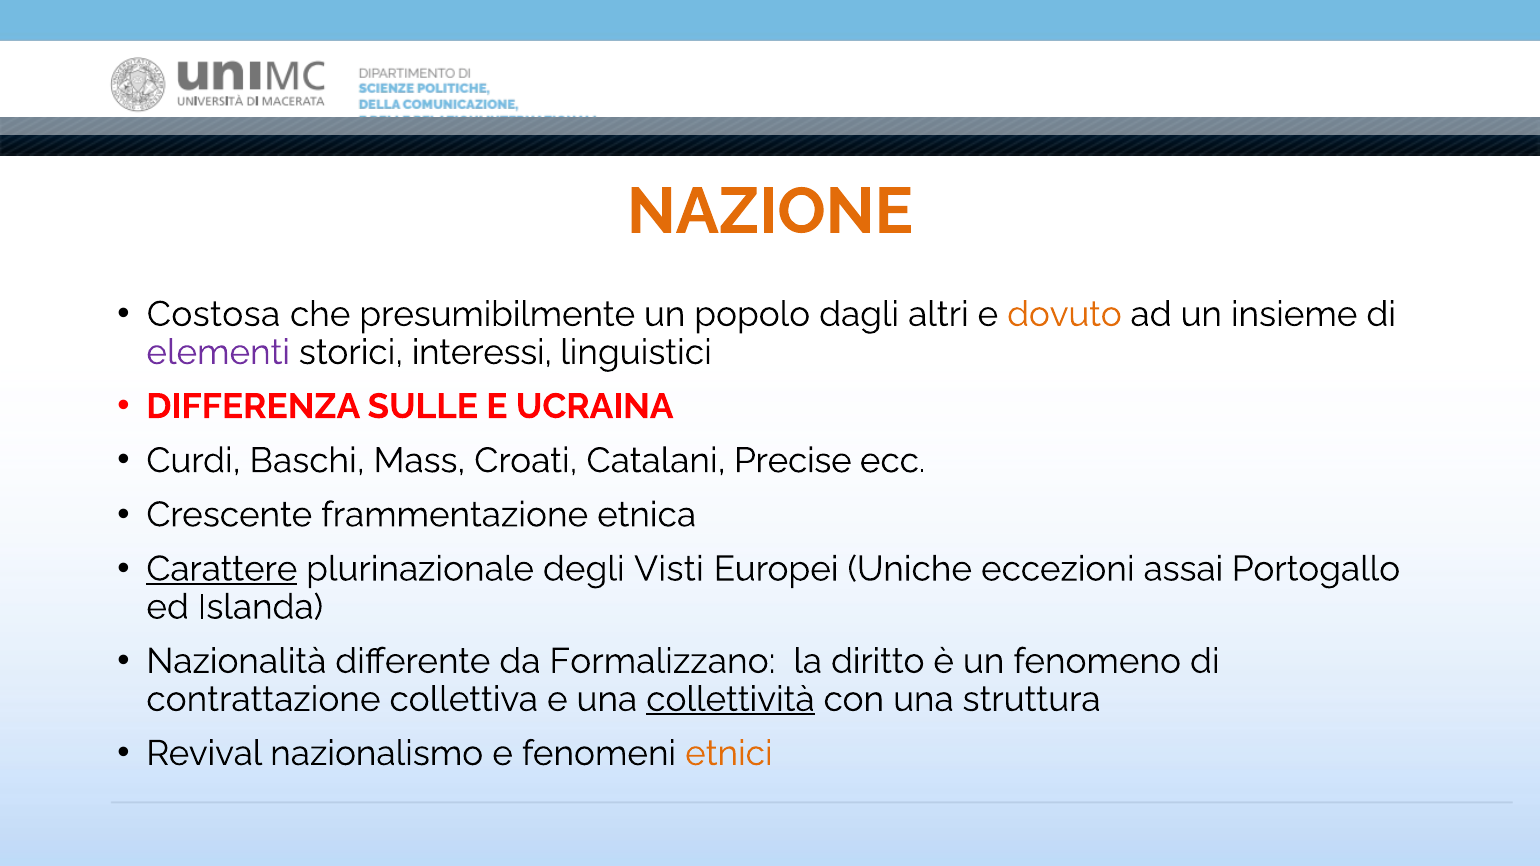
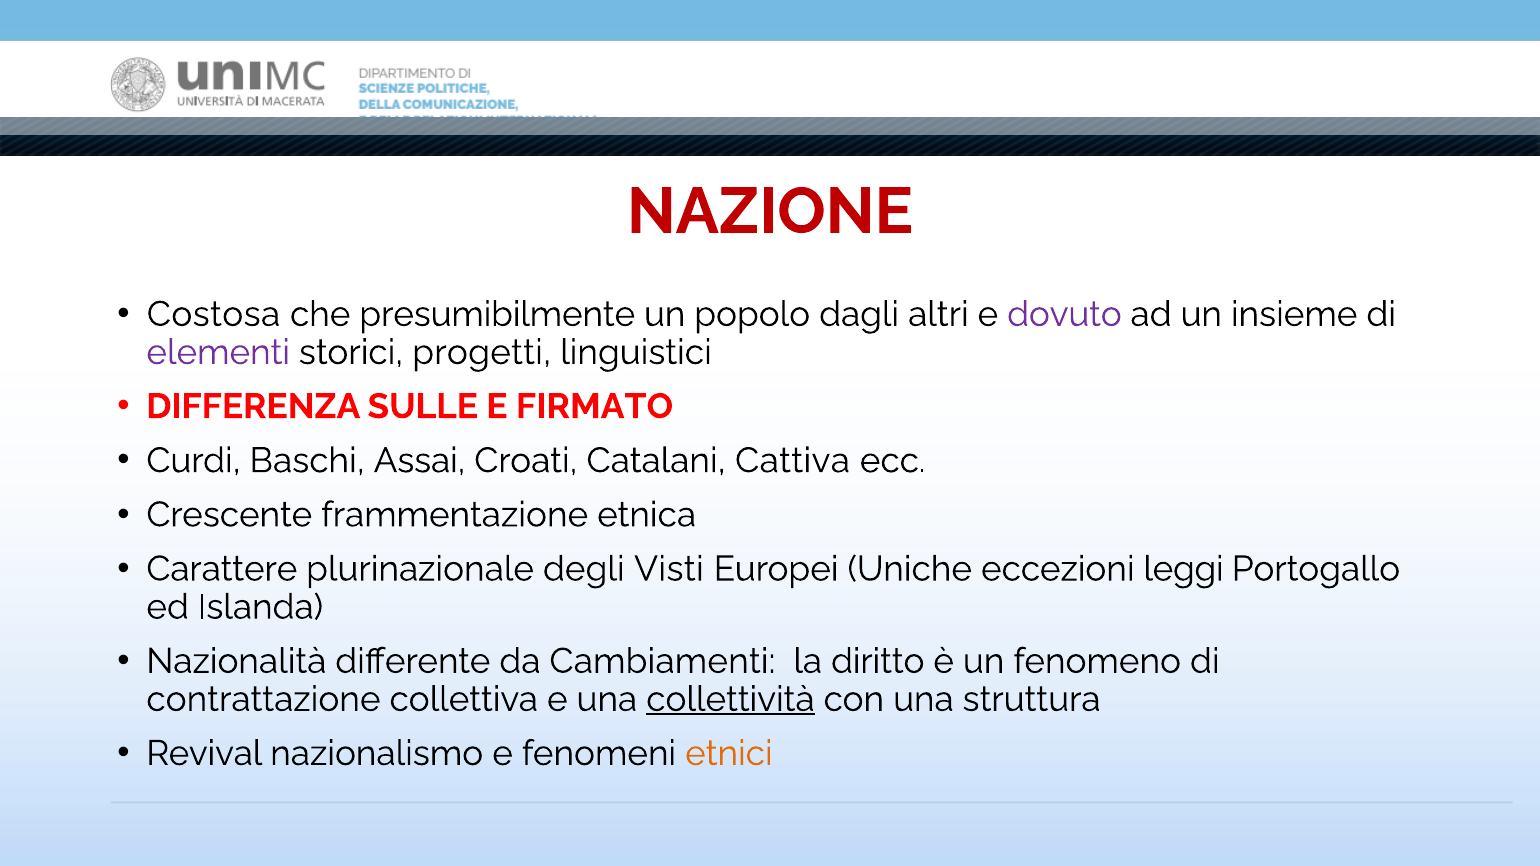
NAZIONE colour: orange -> red
dovuto colour: orange -> purple
interessi: interessi -> progetti
UCRAINA: UCRAINA -> FIRMATO
Mass: Mass -> Assai
Precise: Precise -> Cattiva
Carattere underline: present -> none
assai: assai -> leggi
Formalizzano: Formalizzano -> Cambiamenti
